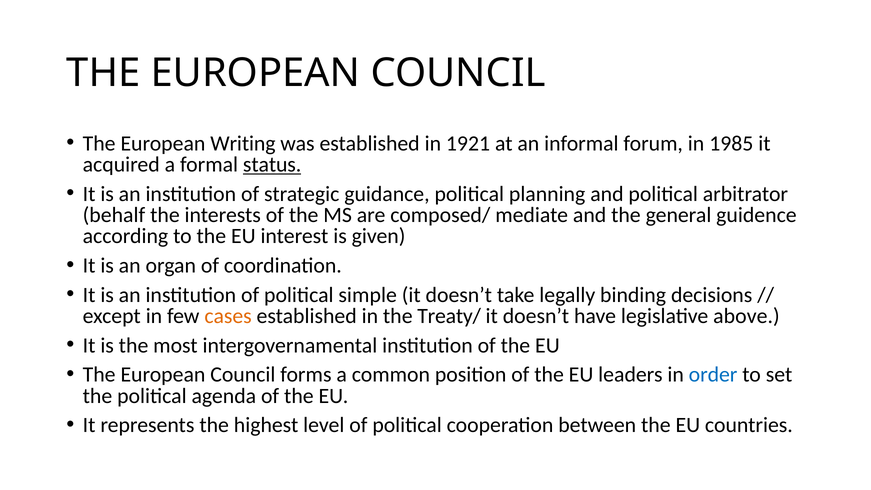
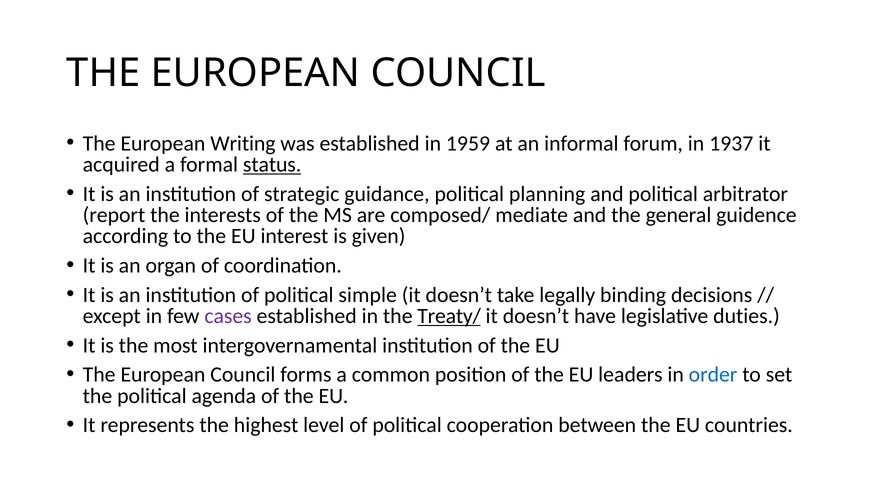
1921: 1921 -> 1959
1985: 1985 -> 1937
behalf: behalf -> report
cases colour: orange -> purple
Treaty/ underline: none -> present
above: above -> duties
